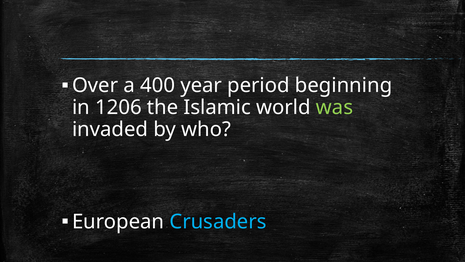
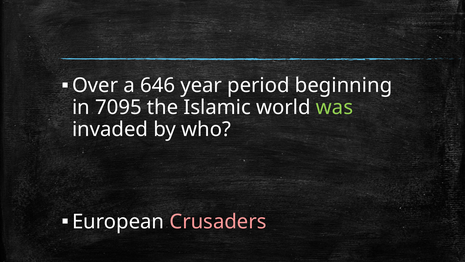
400: 400 -> 646
1206: 1206 -> 7095
Crusaders colour: light blue -> pink
